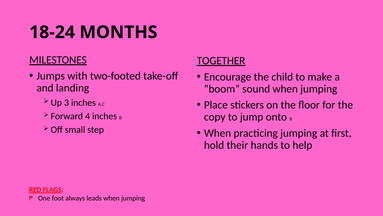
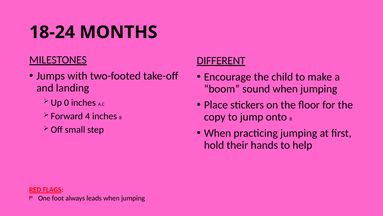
TOGETHER: TOGETHER -> DIFFERENT
3: 3 -> 0
